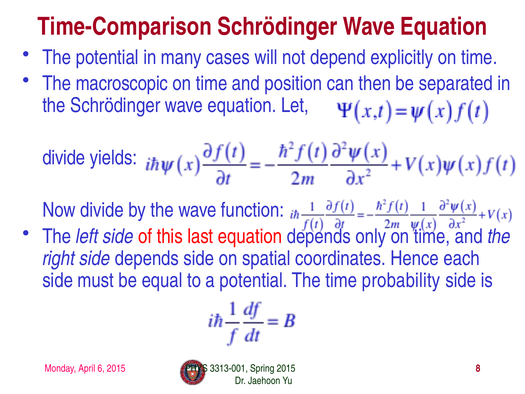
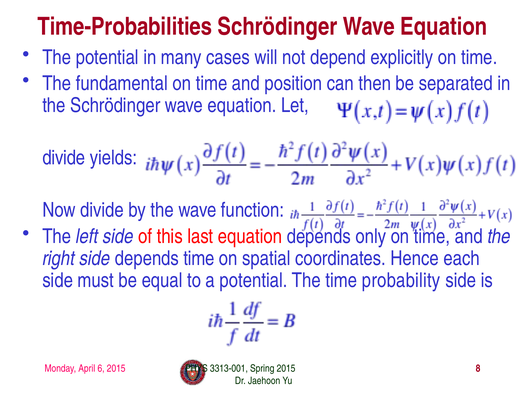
Time-Comparison: Time-Comparison -> Time-Probabilities
macroscopic: macroscopic -> fundamental
depends side: side -> time
